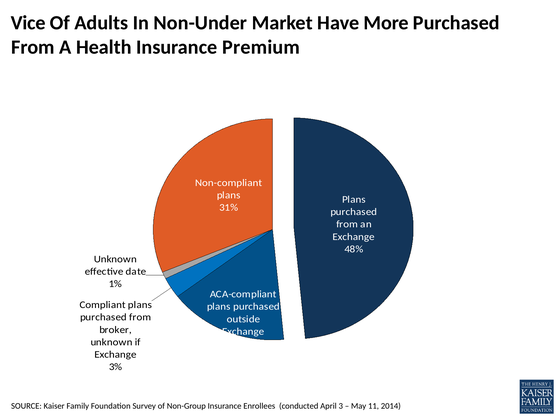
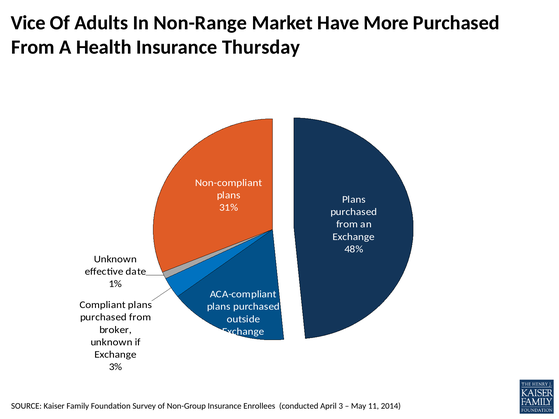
Non-Under: Non-Under -> Non-Range
Premium: Premium -> Thursday
